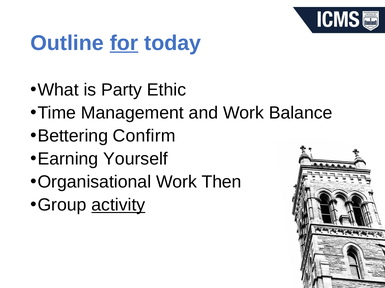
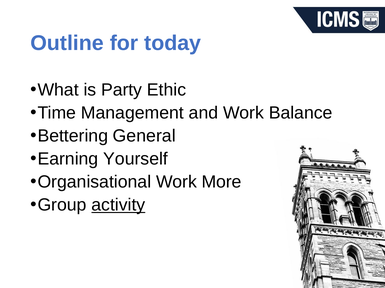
for underline: present -> none
Confirm: Confirm -> General
Then: Then -> More
